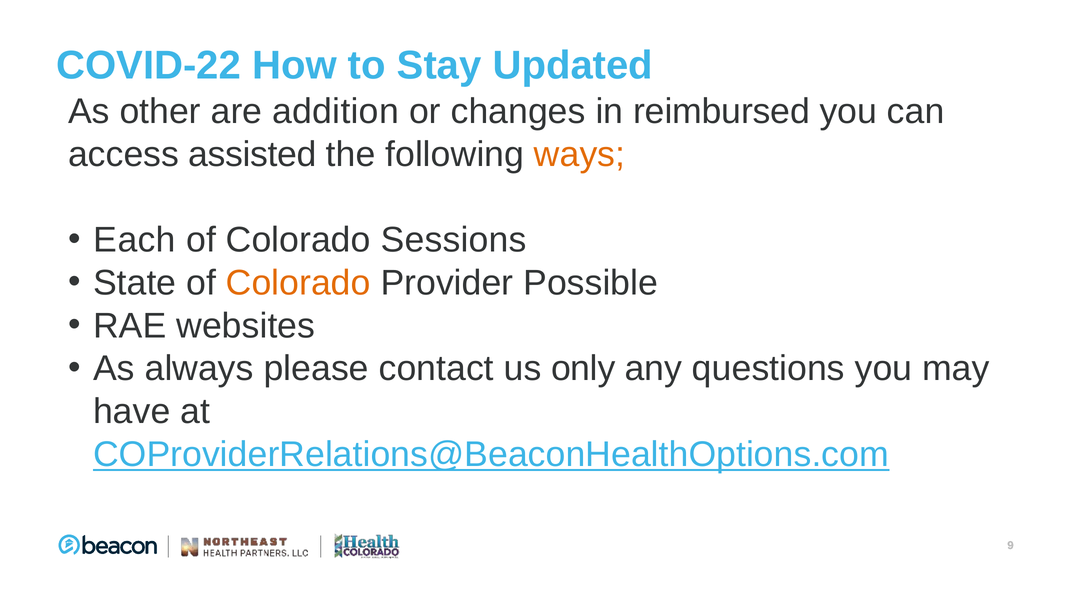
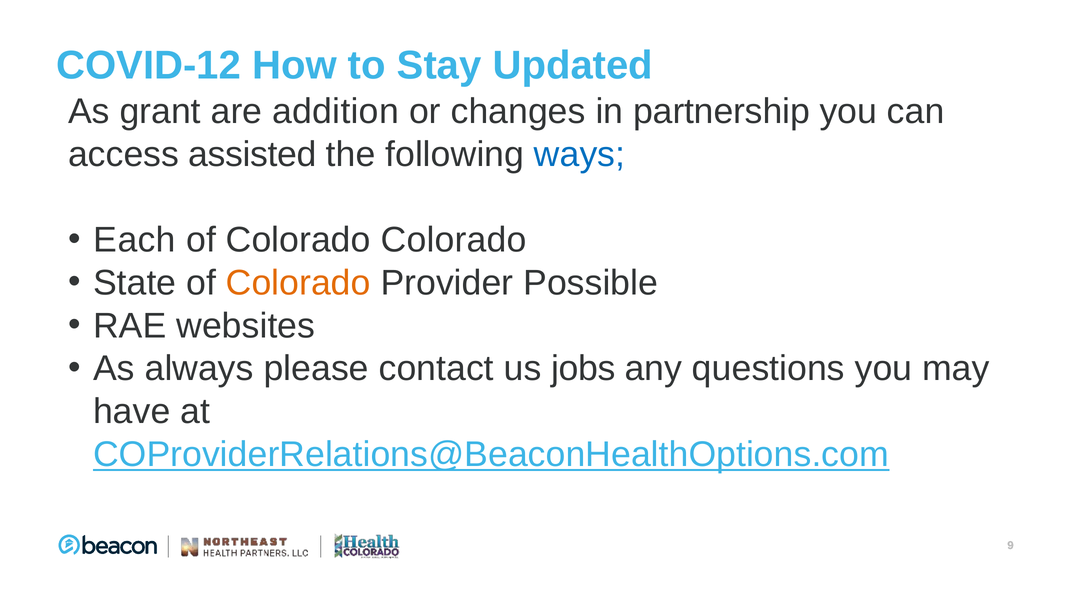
COVID-22: COVID-22 -> COVID-12
other: other -> grant
reimbursed: reimbursed -> partnership
ways colour: orange -> blue
Colorado Sessions: Sessions -> Colorado
only: only -> jobs
